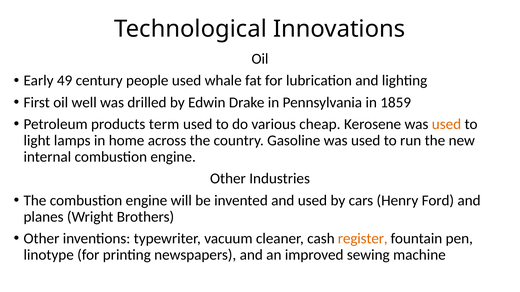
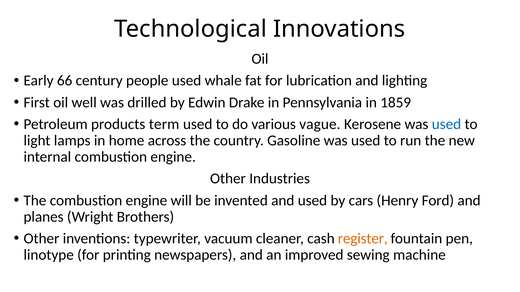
49: 49 -> 66
cheap: cheap -> vague
used at (446, 124) colour: orange -> blue
